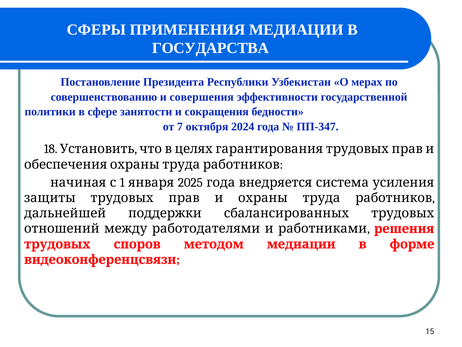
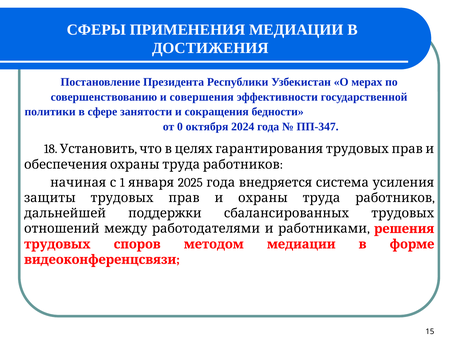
ГОСУДАРСТВА: ГОСУДАРСТВА -> ДОСТИЖЕНИЯ
7: 7 -> 0
